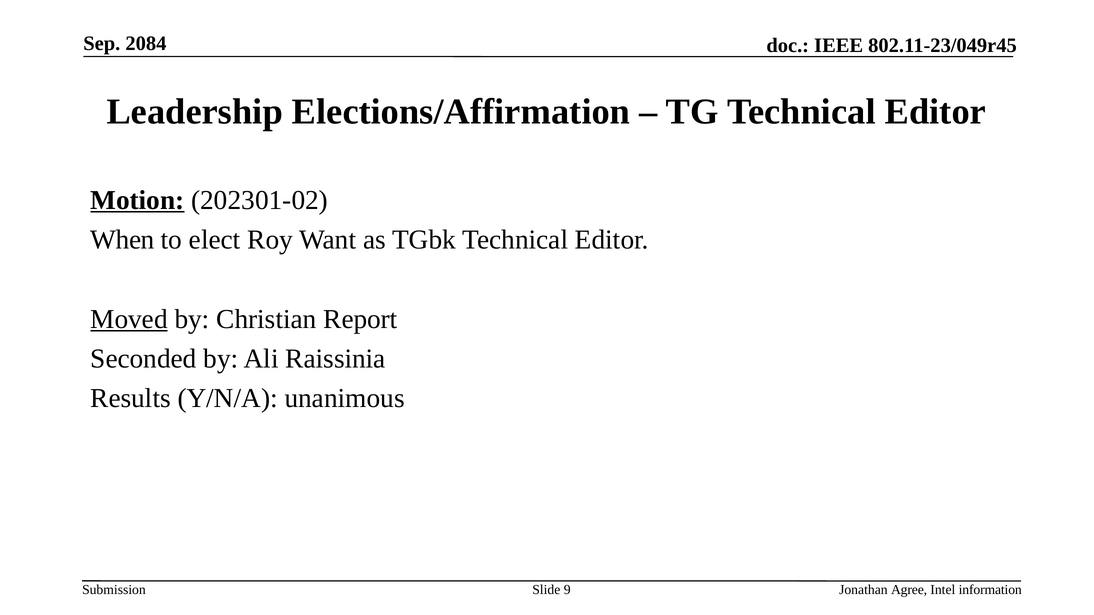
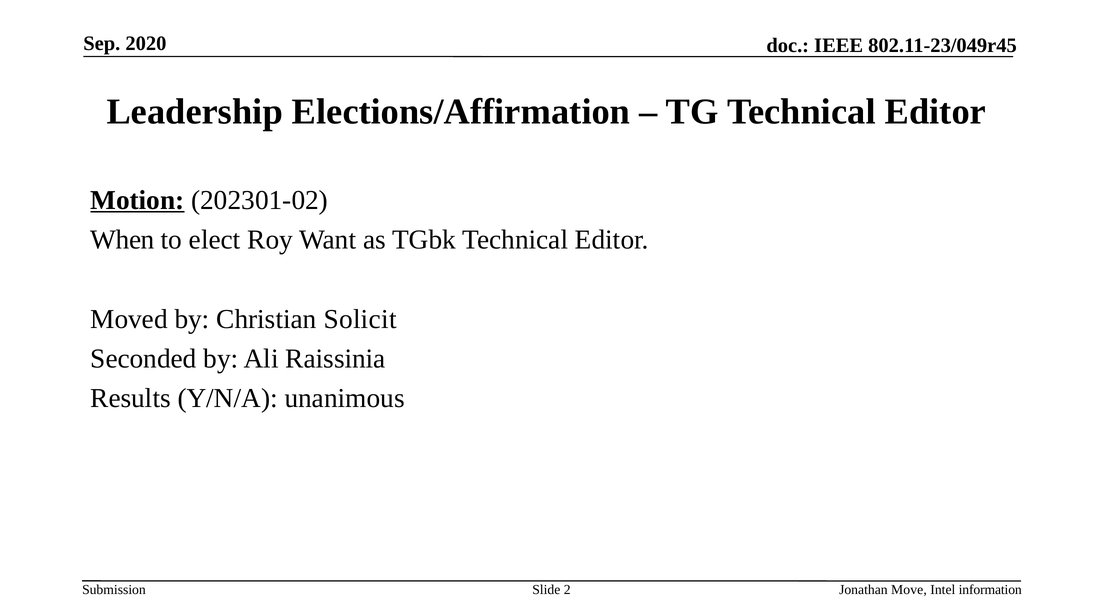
2084: 2084 -> 2020
Moved underline: present -> none
Report: Report -> Solicit
9: 9 -> 2
Agree: Agree -> Move
